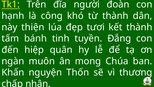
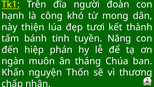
từ thành: thành -> mong
Đắng: Đắng -> Năng
quân: quân -> phán
mong: mong -> tháng
